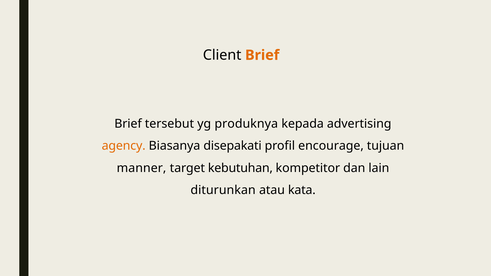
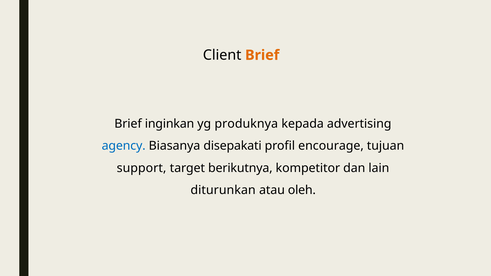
tersebut: tersebut -> inginkan
agency colour: orange -> blue
manner: manner -> support
kebutuhan: kebutuhan -> berikutnya
kata: kata -> oleh
